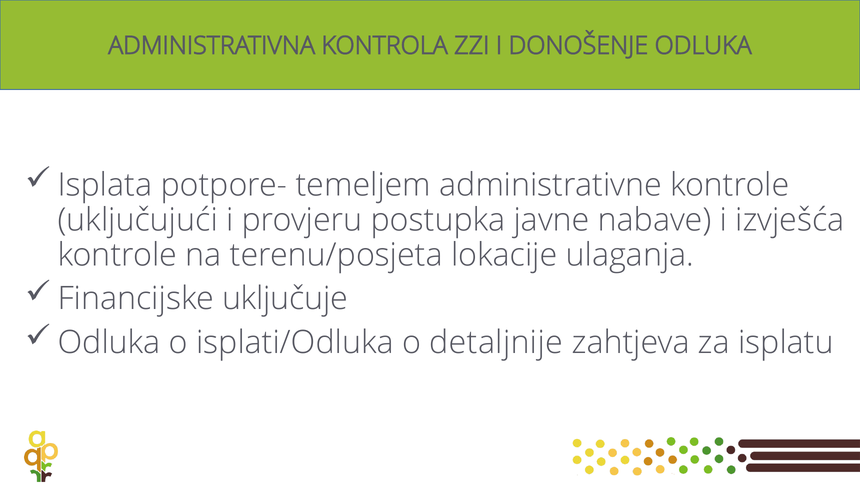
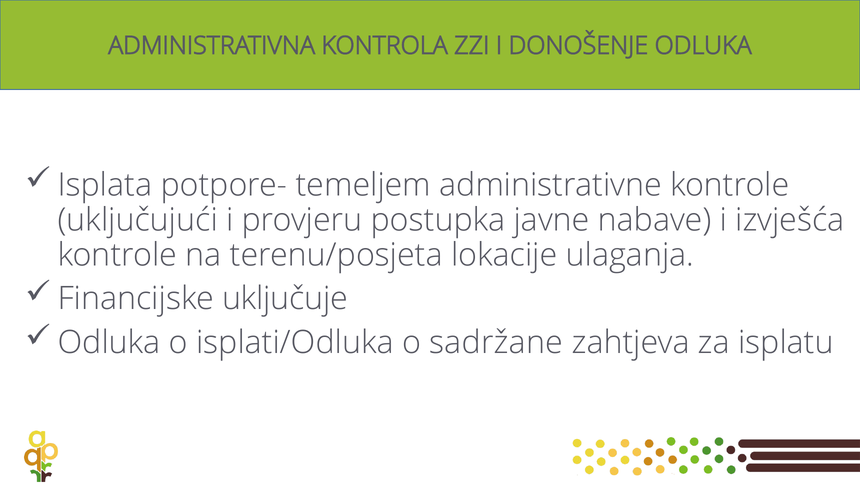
detaljnije: detaljnije -> sadržane
